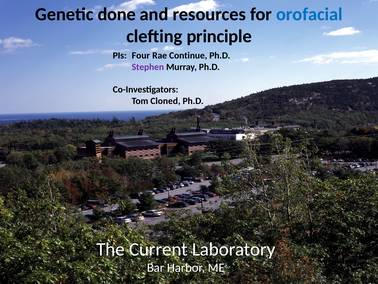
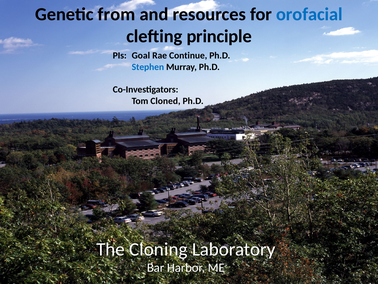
done: done -> from
Four: Four -> Goal
Stephen colour: purple -> blue
Current: Current -> Cloning
